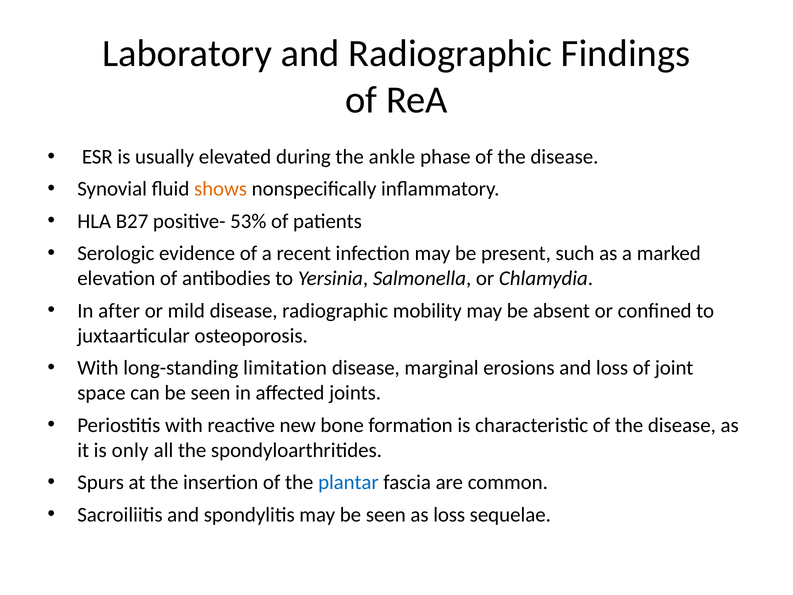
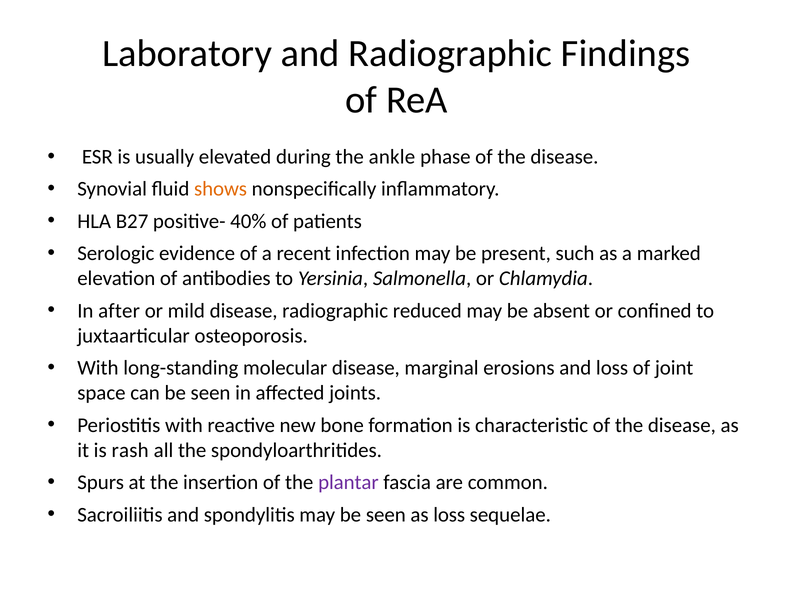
53%: 53% -> 40%
mobility: mobility -> reduced
limitation: limitation -> molecular
only: only -> rash
plantar colour: blue -> purple
